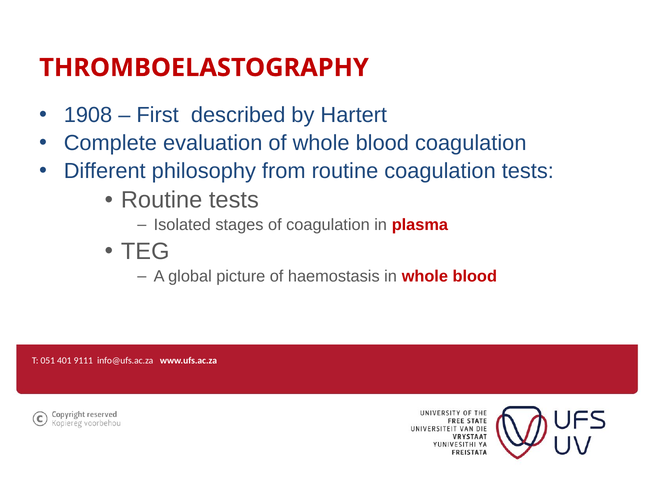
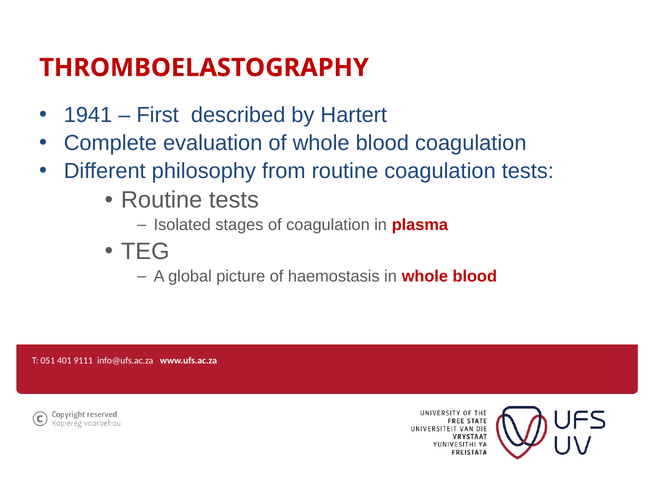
1908: 1908 -> 1941
